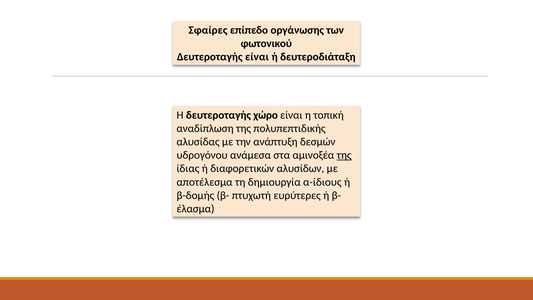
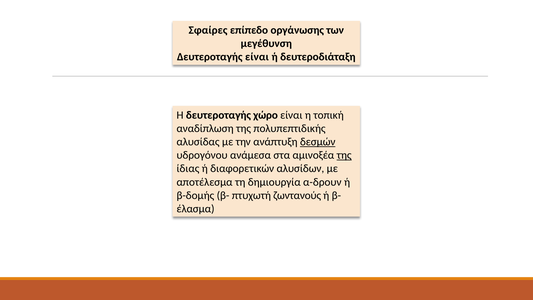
φωτονικού: φωτονικού -> μεγέθυνση
δεσμών underline: none -> present
α-ίδιους: α-ίδιους -> α-δρουν
ευρύτερες: ευρύτερες -> ζωντανούς
